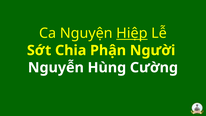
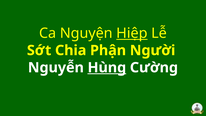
Hùng underline: none -> present
